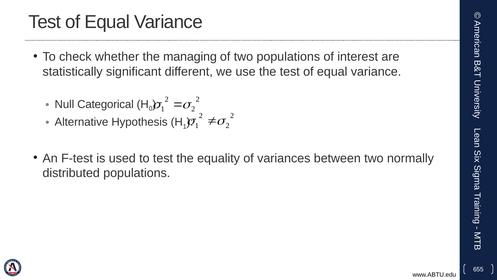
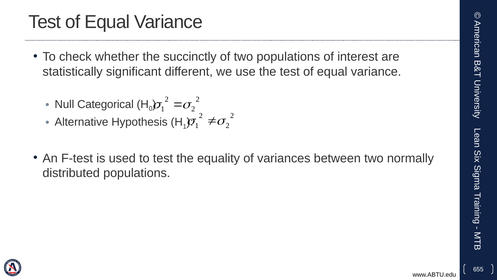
managing: managing -> succinctly
